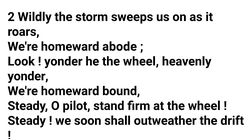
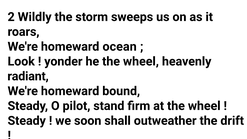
abode: abode -> ocean
yonder at (28, 76): yonder -> radiant
